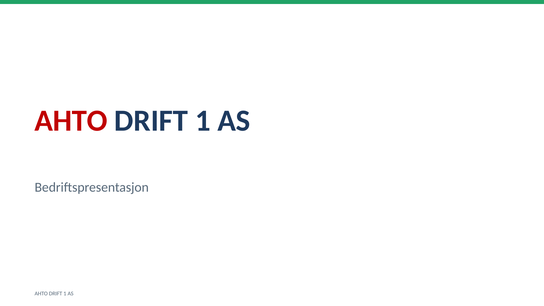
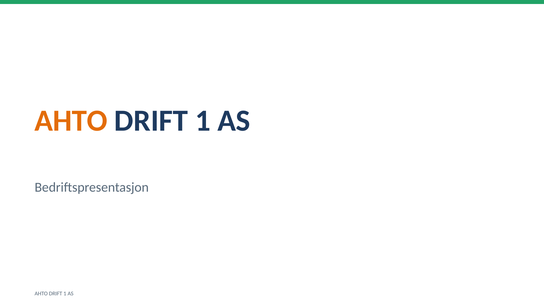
AHTO at (71, 121) colour: red -> orange
